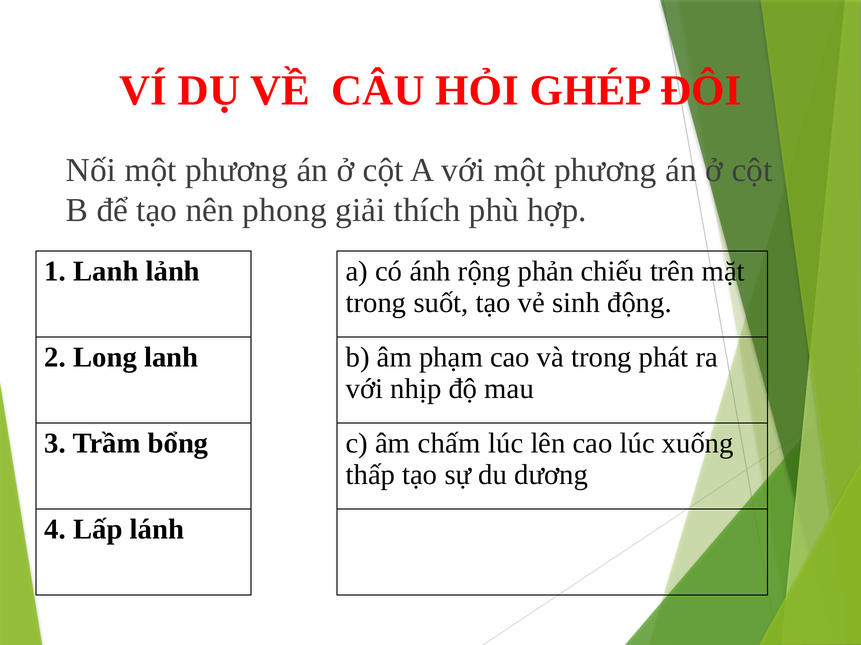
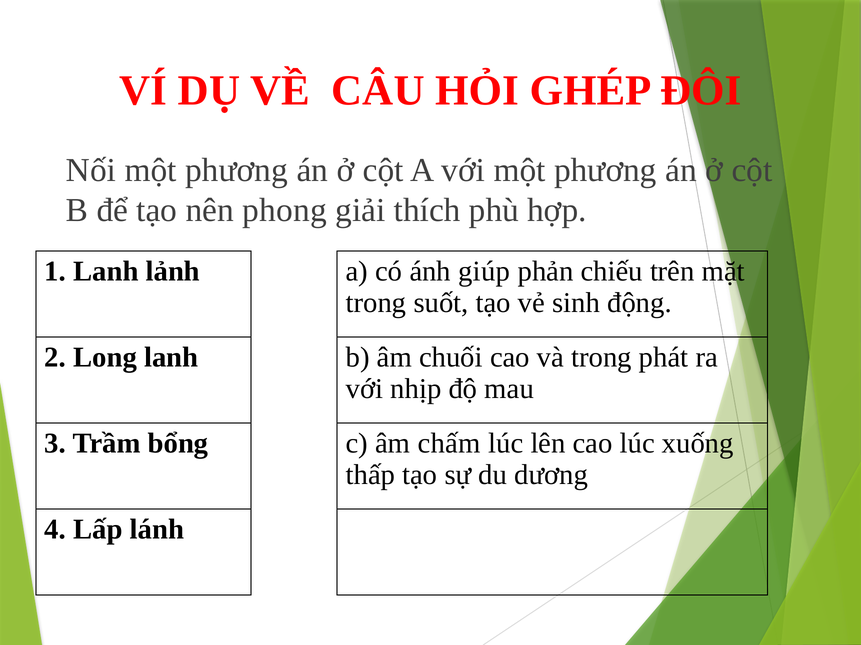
rộng: rộng -> giúp
phạm: phạm -> chuối
